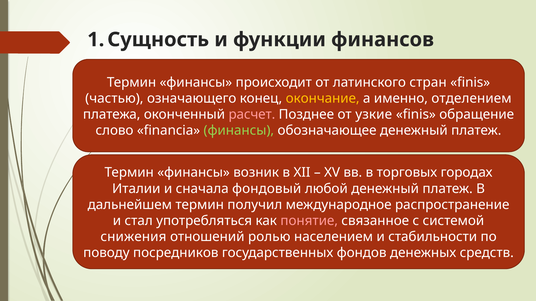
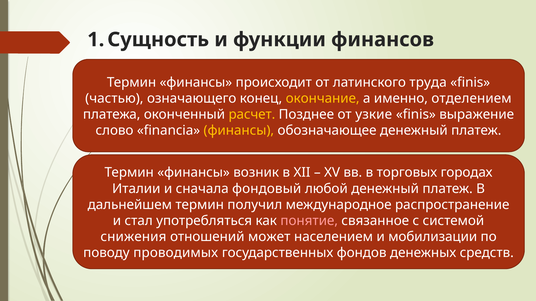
стран: стран -> труда
расчет colour: pink -> yellow
обращение: обращение -> выражение
финансы at (239, 131) colour: light green -> yellow
ролью: ролью -> может
стабильности: стабильности -> мобилизации
посредников: посредников -> проводимых
